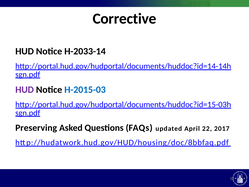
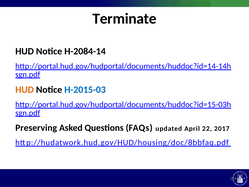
Corrective: Corrective -> Terminate
H-2033-14: H-2033-14 -> H-2084-14
HUD at (25, 90) colour: purple -> orange
